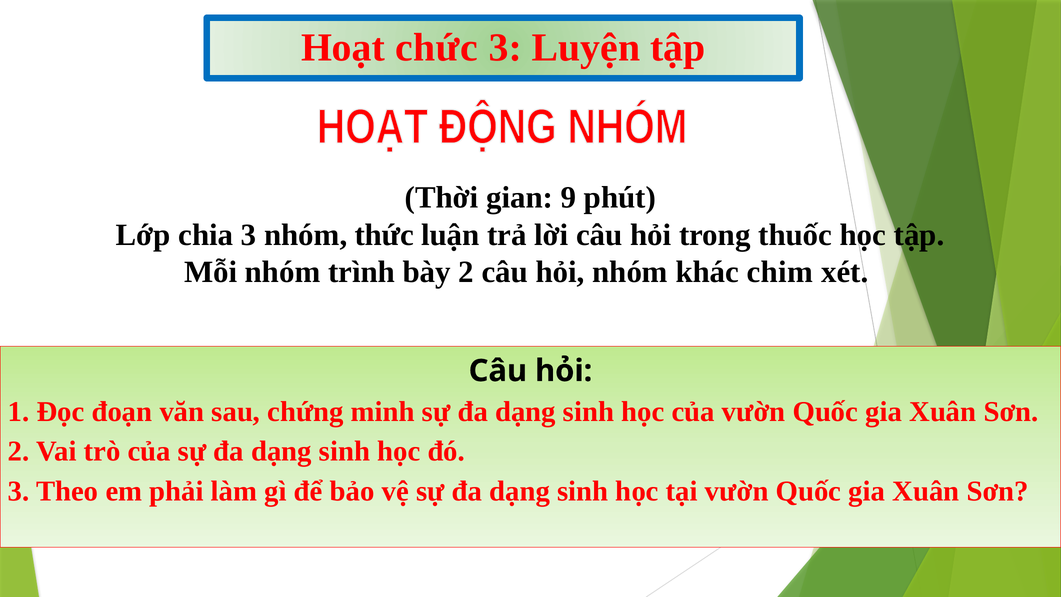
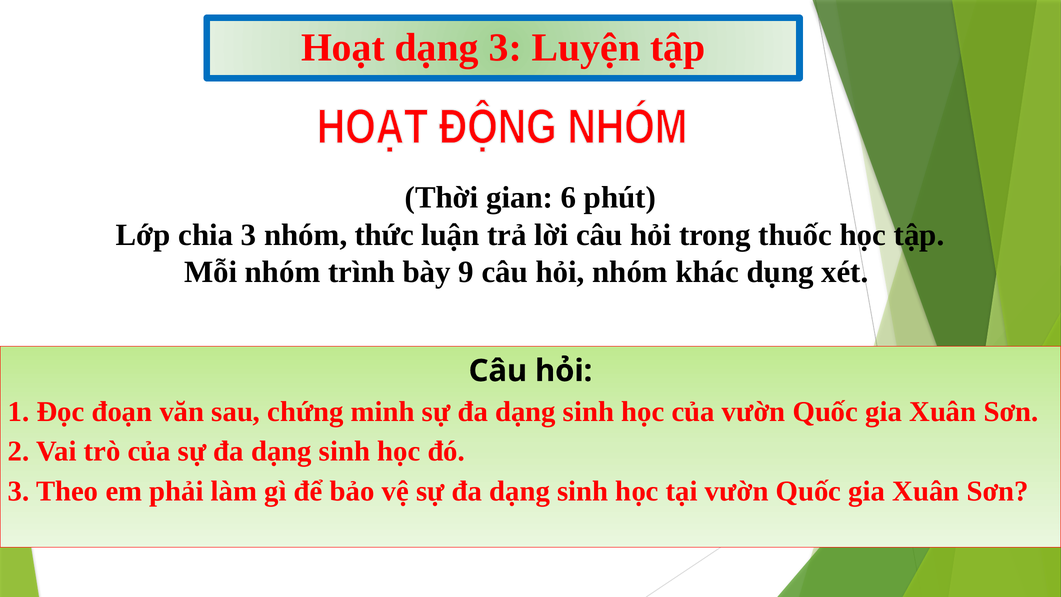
Hoạt chức: chức -> dạng
9: 9 -> 6
bày 2: 2 -> 9
chim: chim -> dụng
